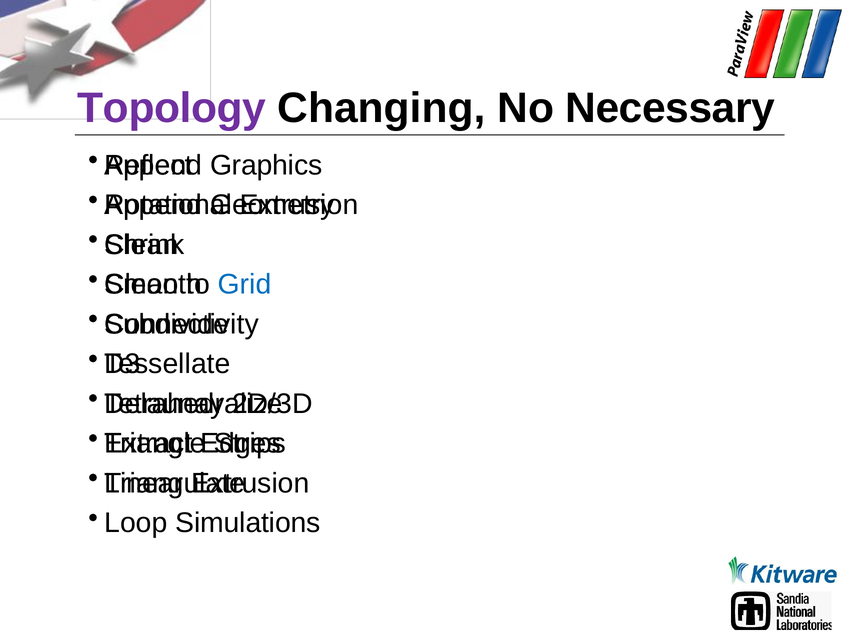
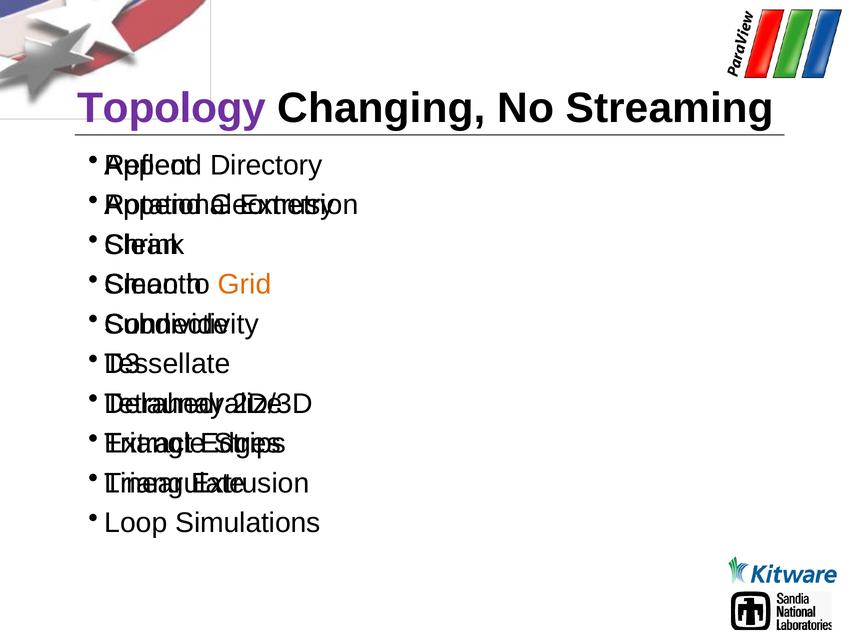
Necessary: Necessary -> Streaming
Graphics: Graphics -> Directory
Grid colour: blue -> orange
